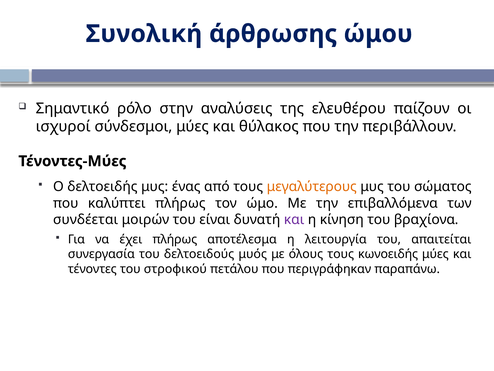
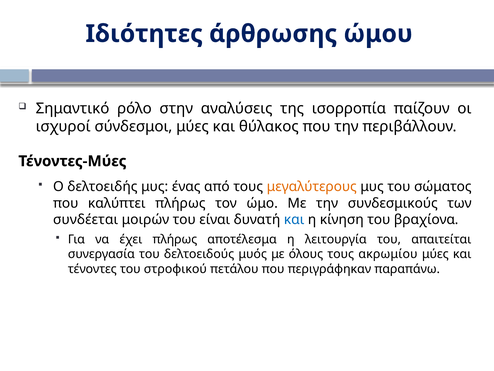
Συνολική: Συνολική -> Ιδιότητες
ελευθέρου: ελευθέρου -> ισορροπία
επιβαλλόμενα: επιβαλλόμενα -> συνδεσμικούς
και at (294, 219) colour: purple -> blue
κωνοειδής: κωνοειδής -> ακρωμίου
